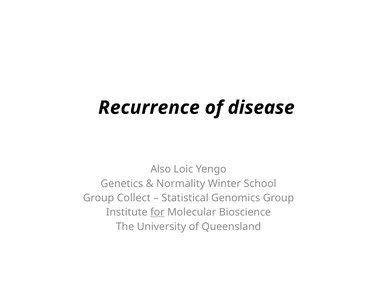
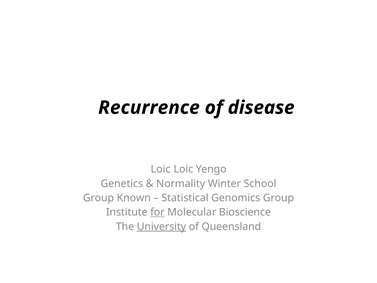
Also at (161, 169): Also -> Loic
Collect: Collect -> Known
University underline: none -> present
